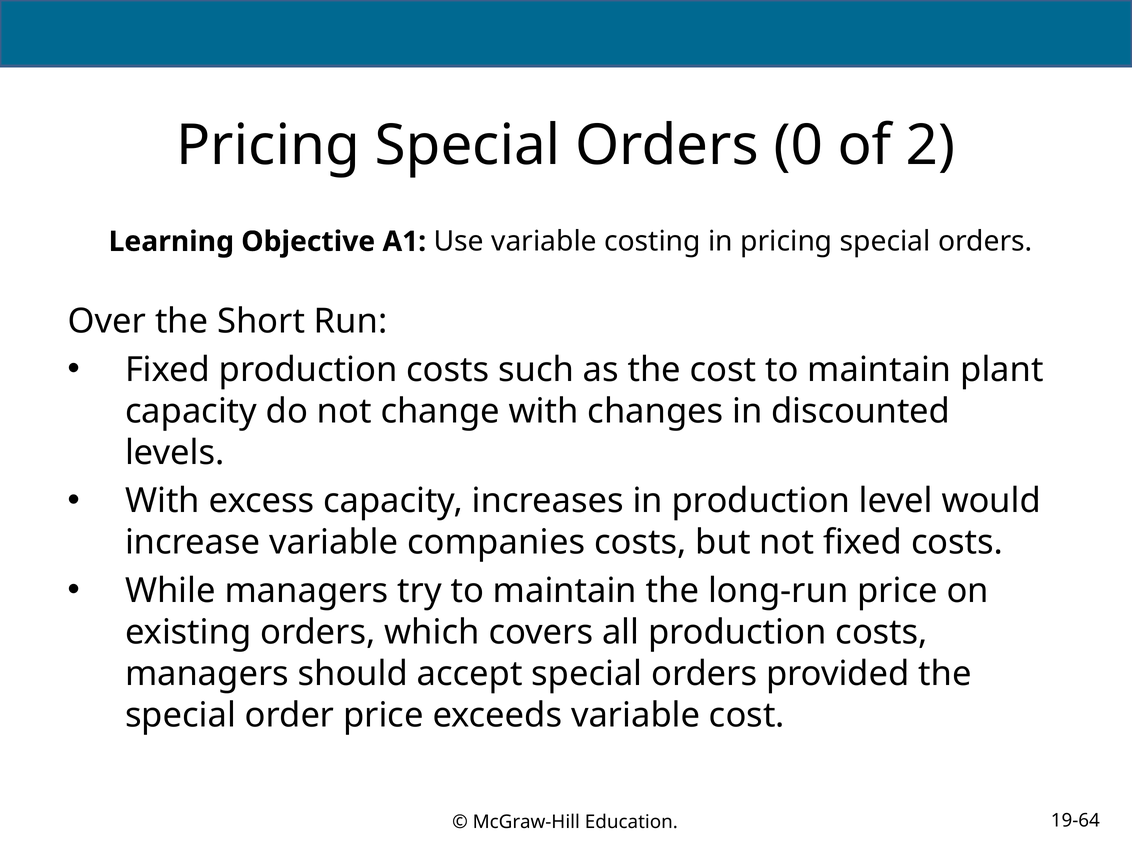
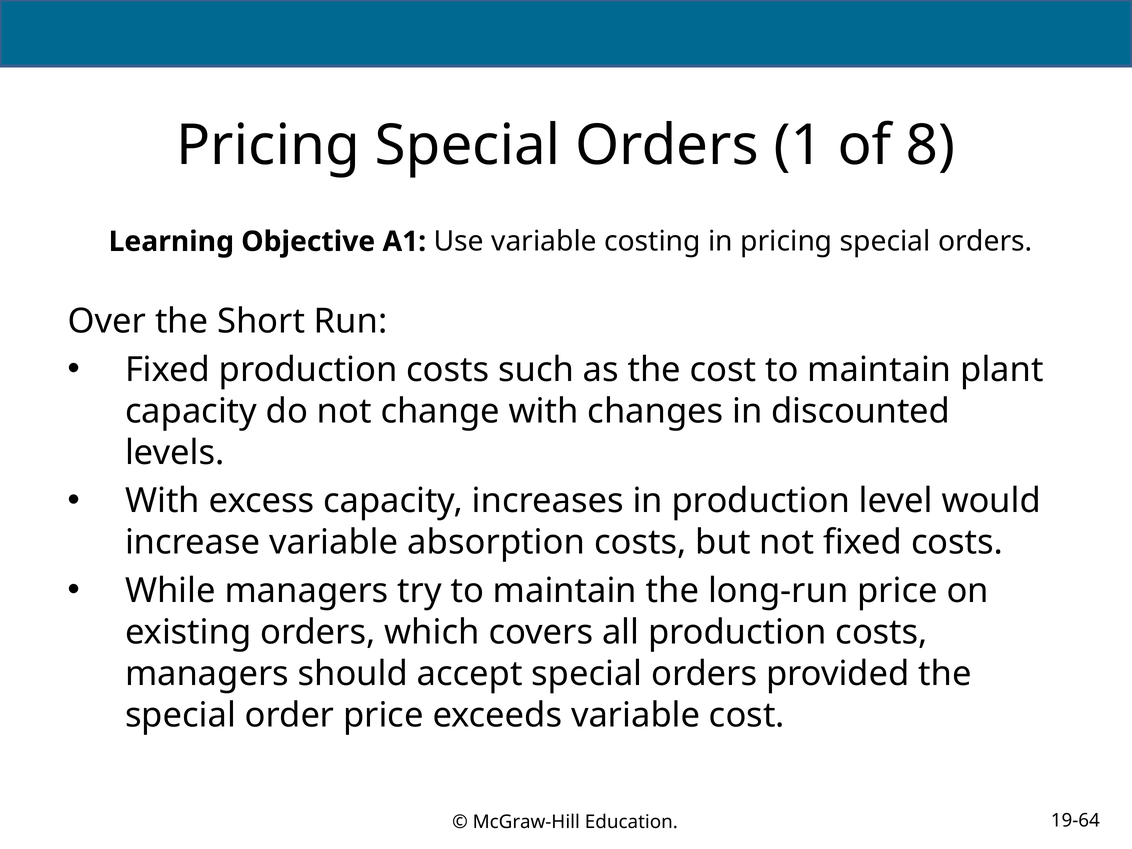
0: 0 -> 1
2: 2 -> 8
companies: companies -> absorption
